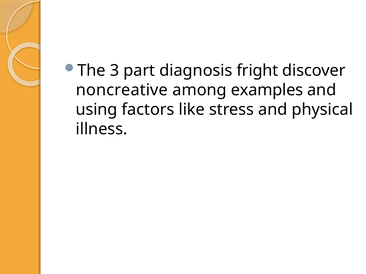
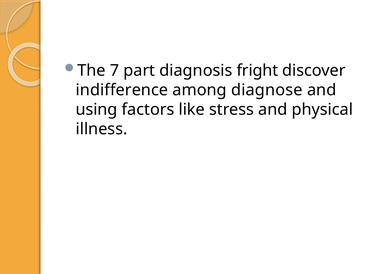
3: 3 -> 7
noncreative: noncreative -> indifference
examples: examples -> diagnose
